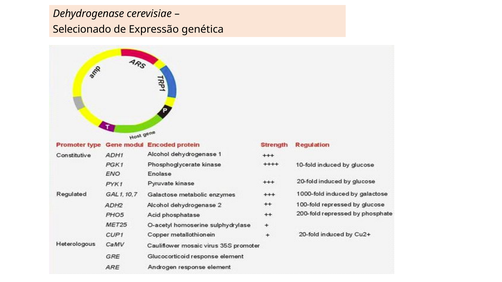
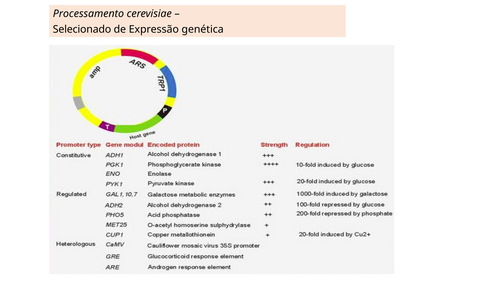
Dehydrogenase: Dehydrogenase -> Processamento
